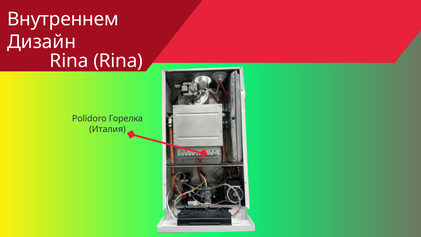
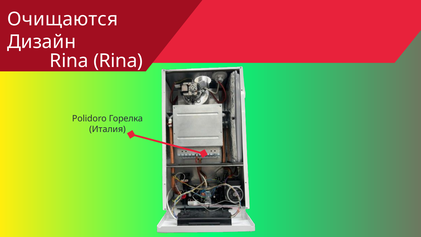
Внутреннем: Внутреннем -> Очищаются
